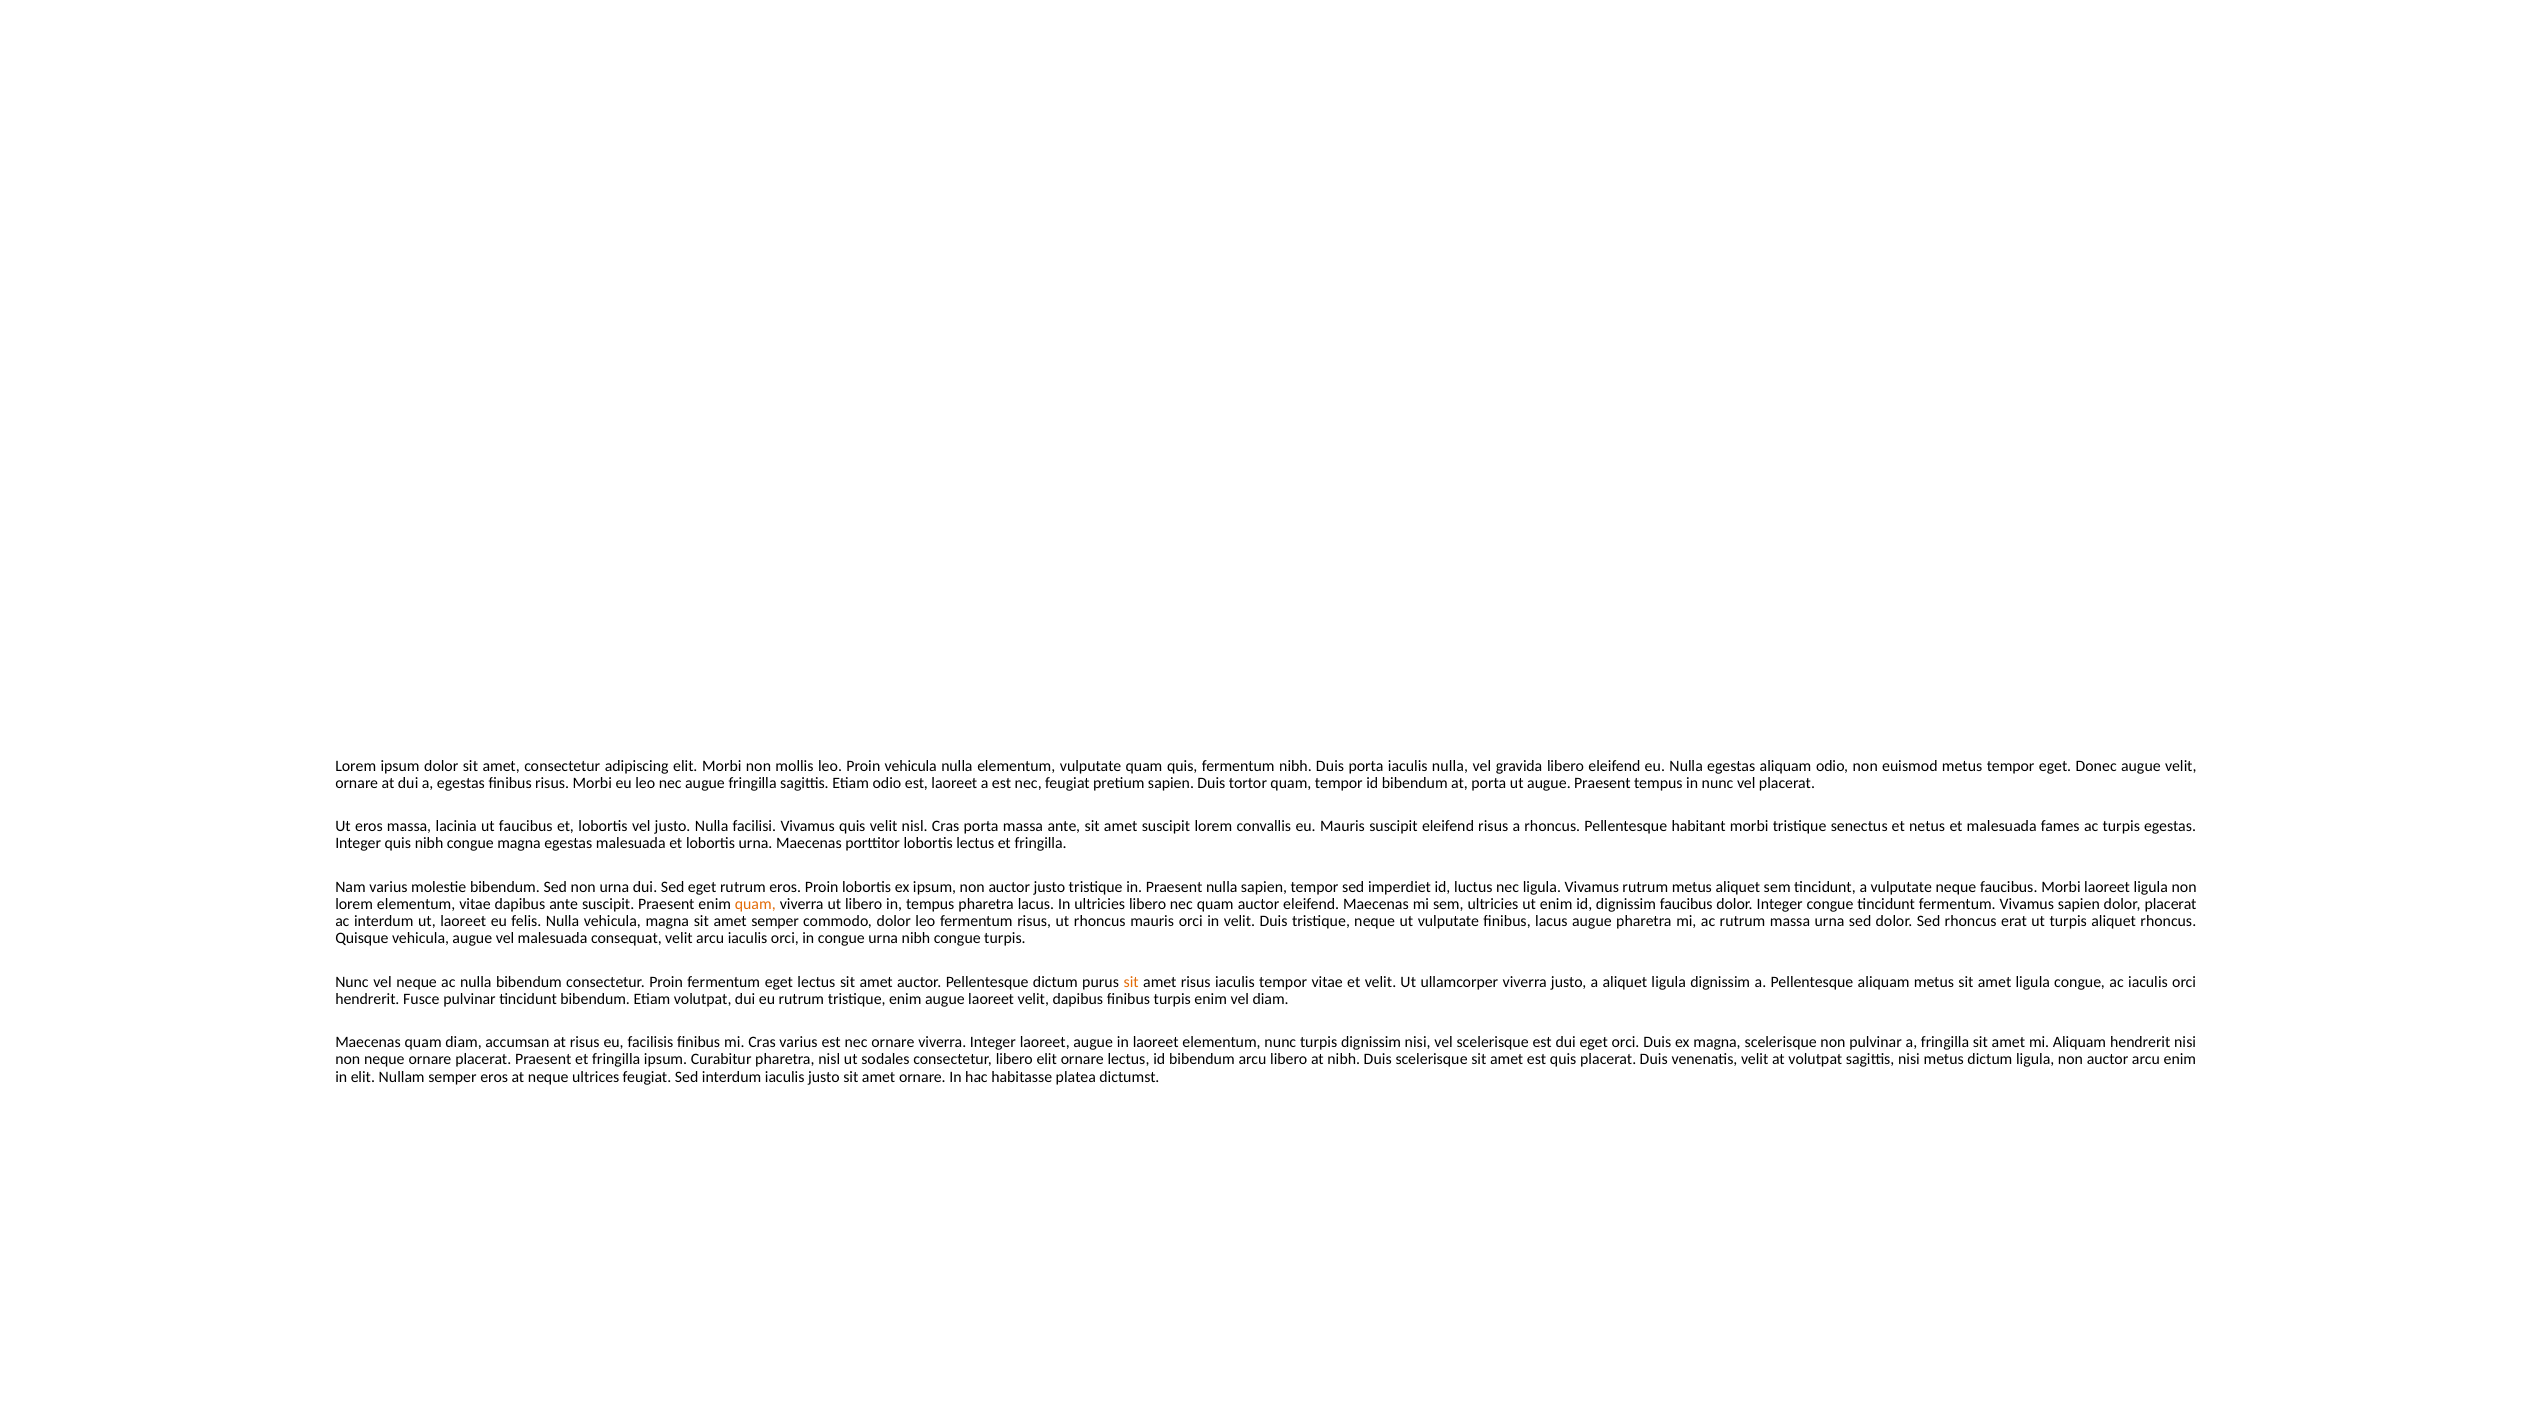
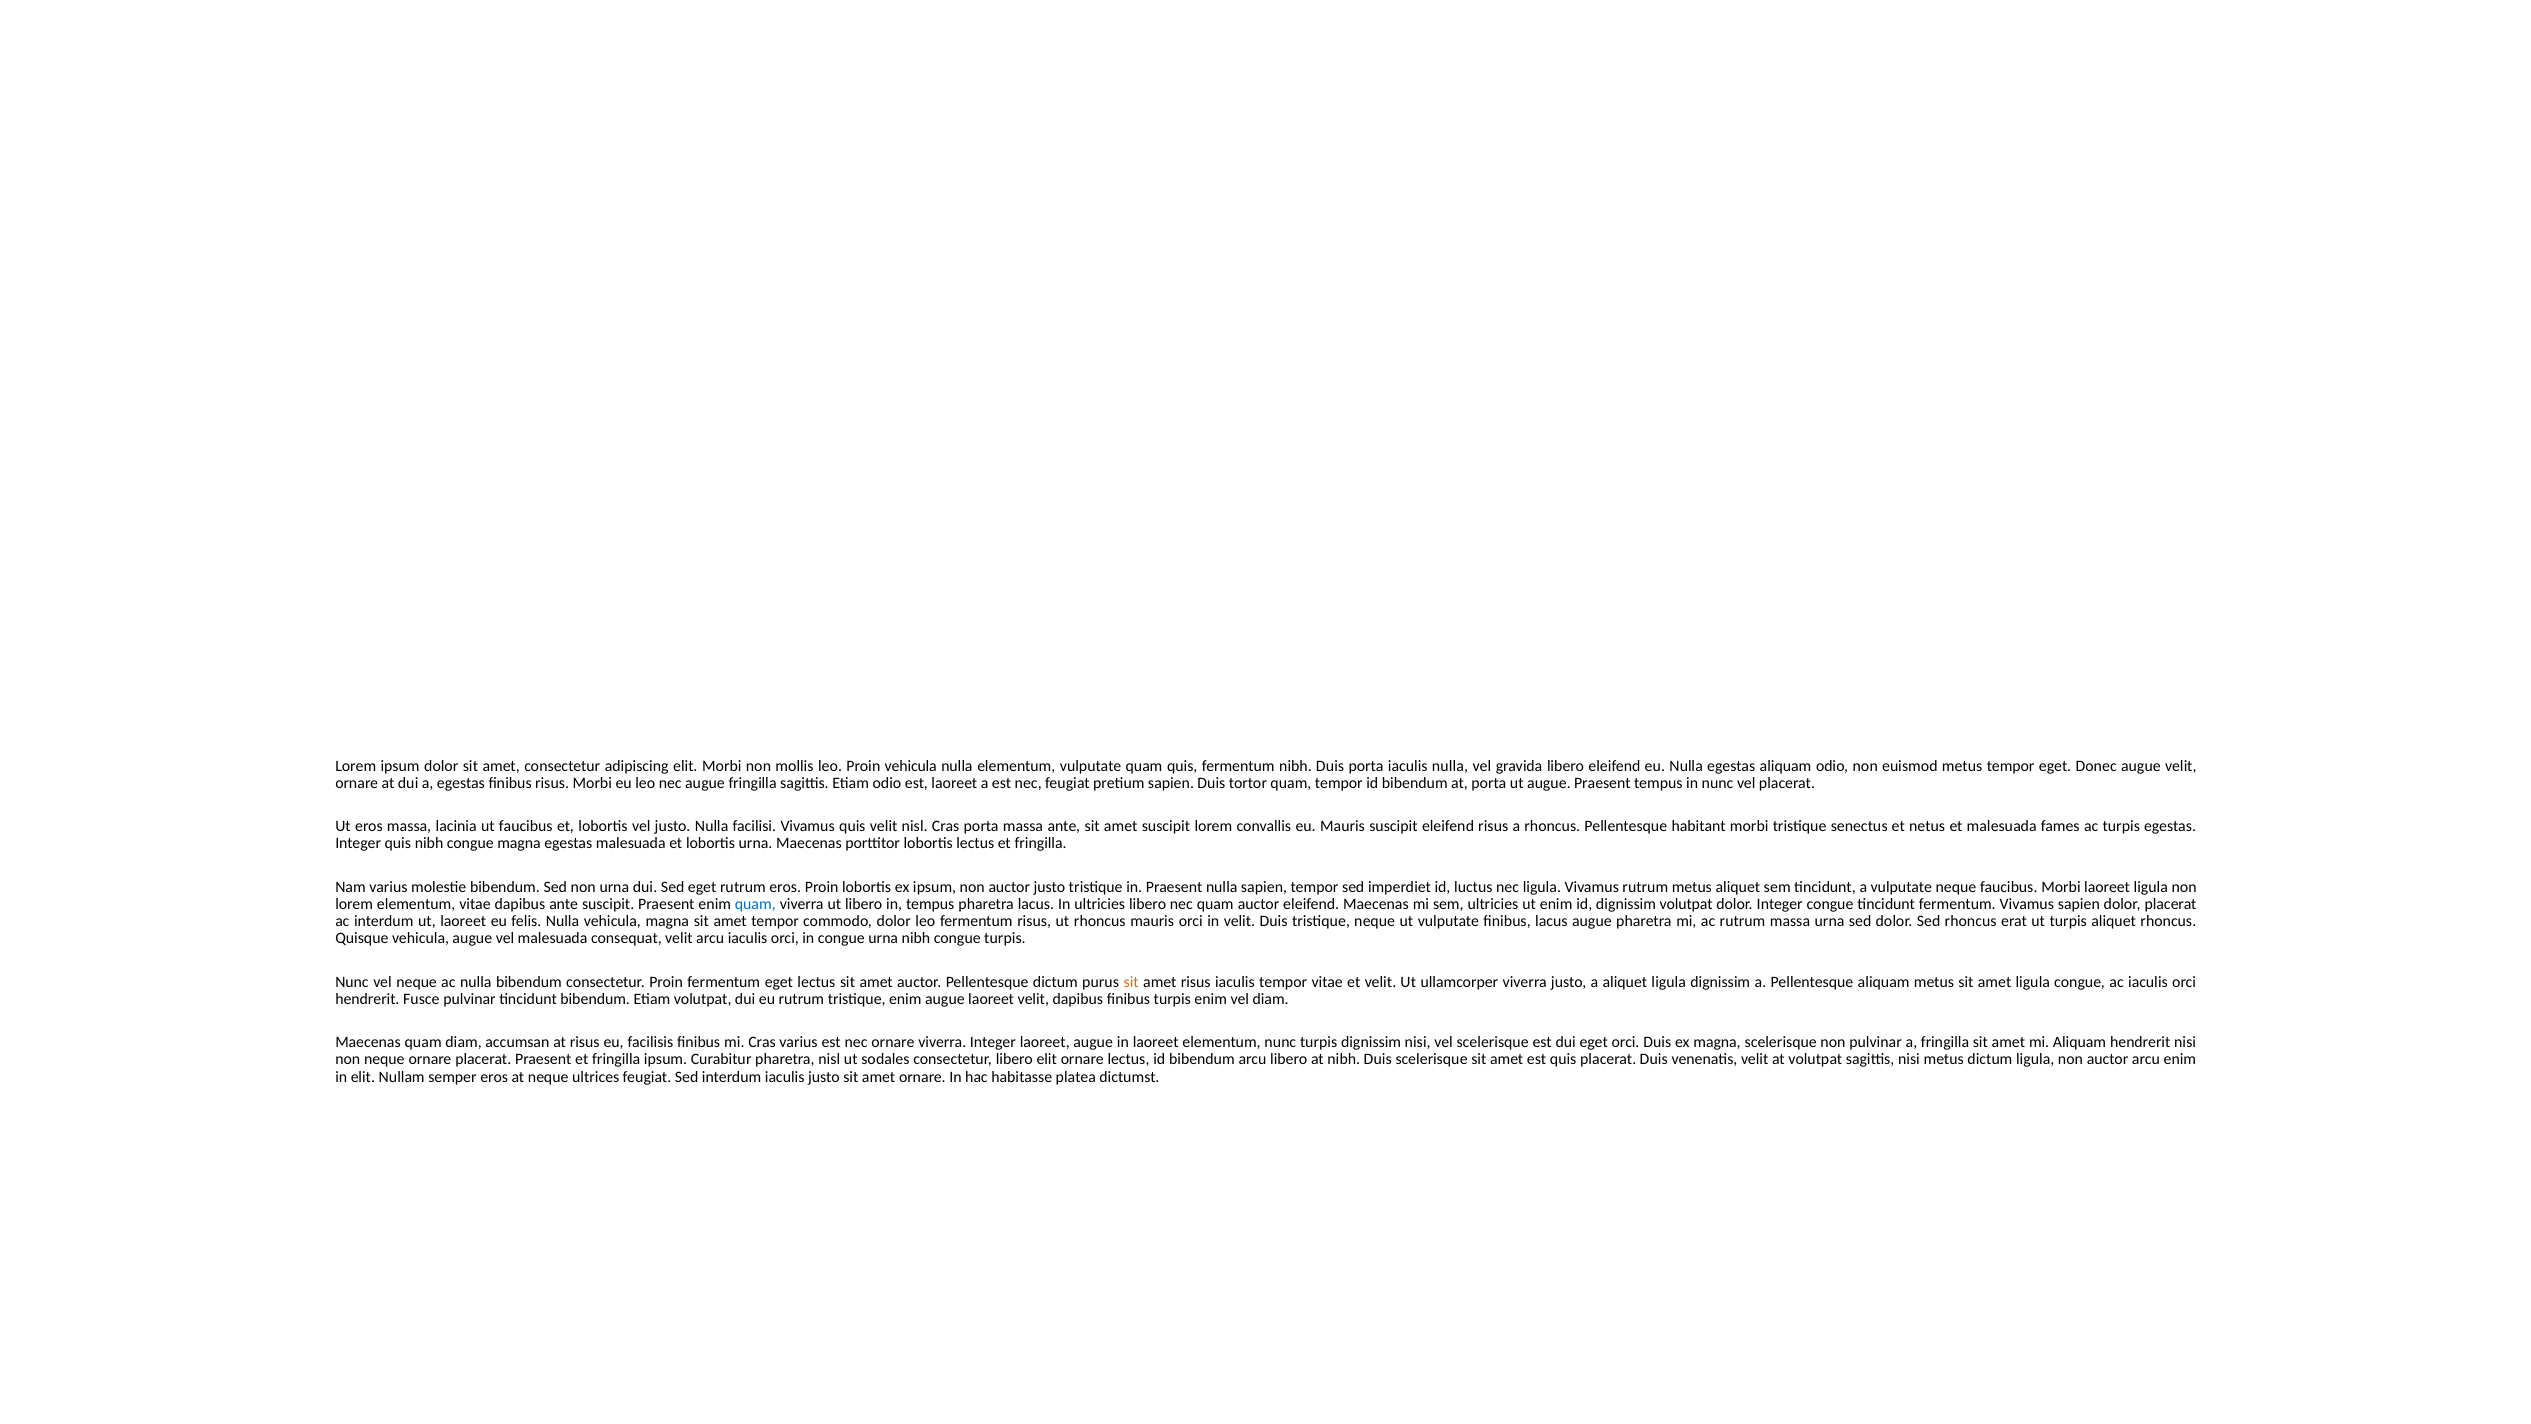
quam at (755, 904) colour: orange -> blue
dignissim faucibus: faucibus -> volutpat
amet semper: semper -> tempor
